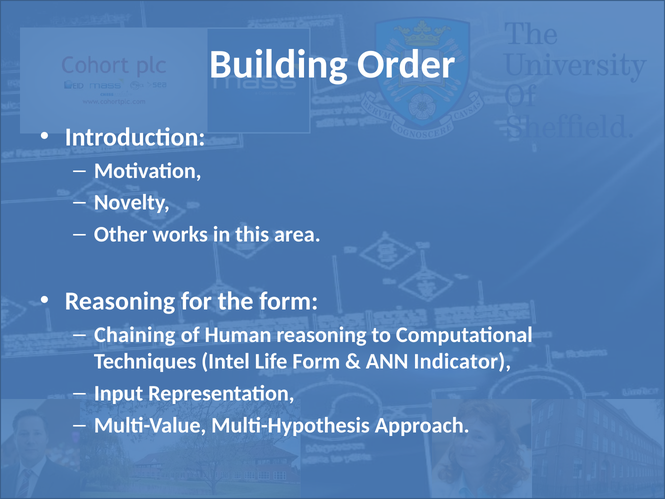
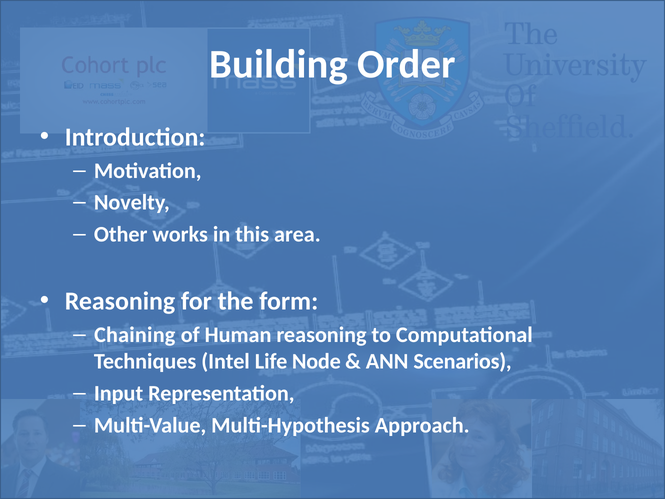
Life Form: Form -> Node
Indicator: Indicator -> Scenarios
